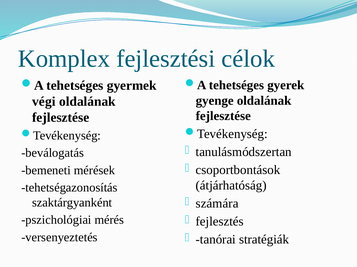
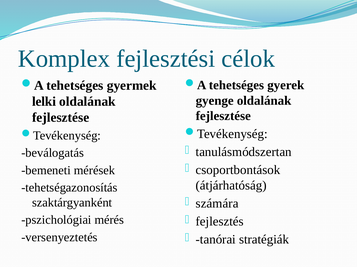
végi: végi -> lelki
